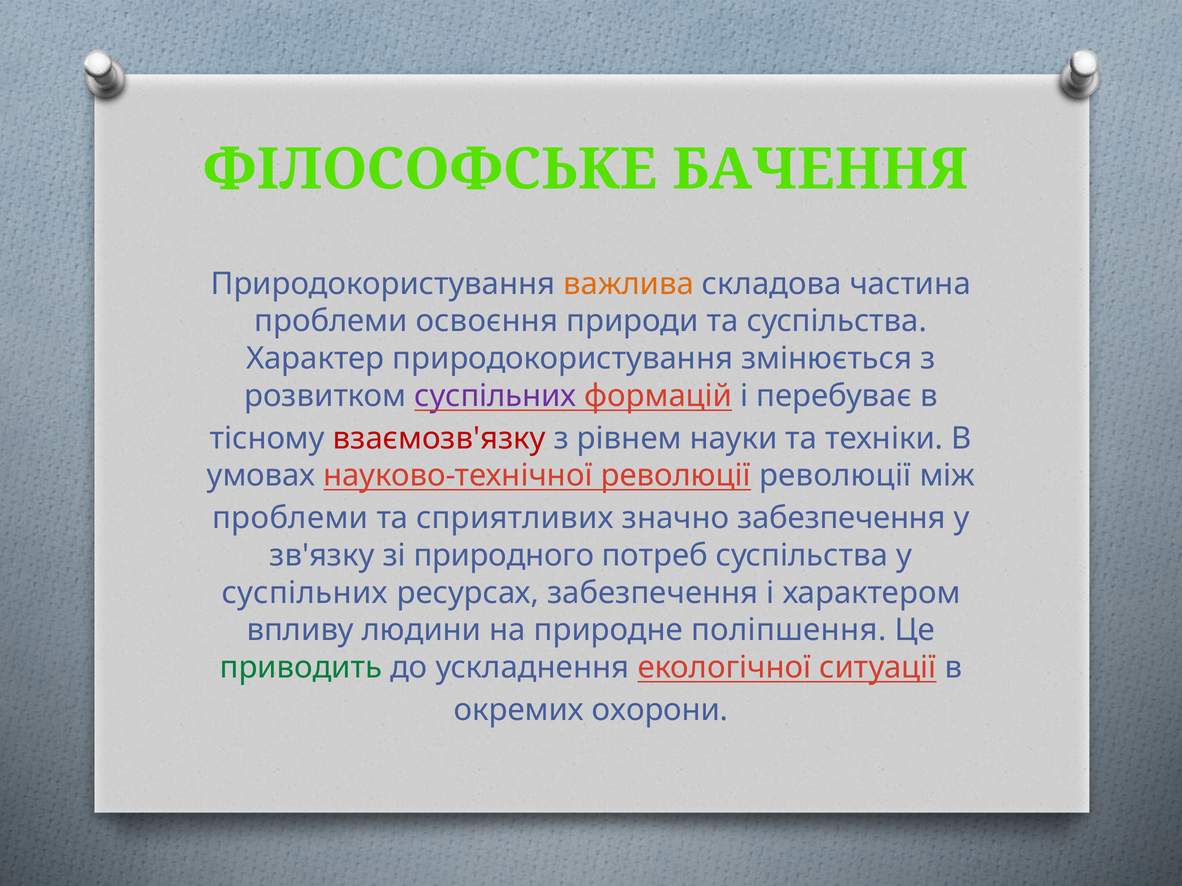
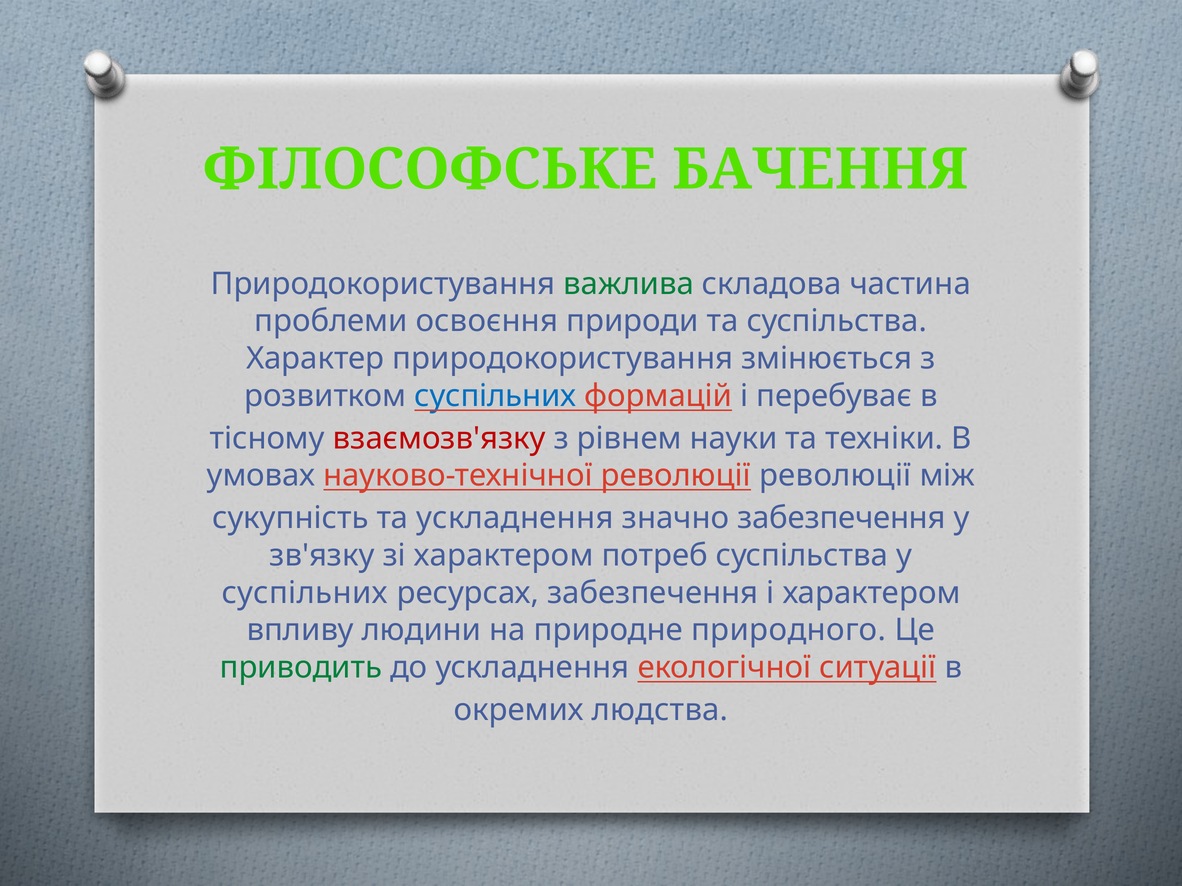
важлива colour: orange -> green
суспільних at (495, 396) colour: purple -> blue
проблеми at (290, 518): проблеми -> сукупність
та сприятливих: сприятливих -> ускладнення
зі природного: природного -> характером
поліпшення: поліпшення -> природного
охорони: охорони -> людства
